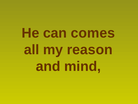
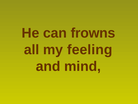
comes: comes -> frowns
reason: reason -> feeling
